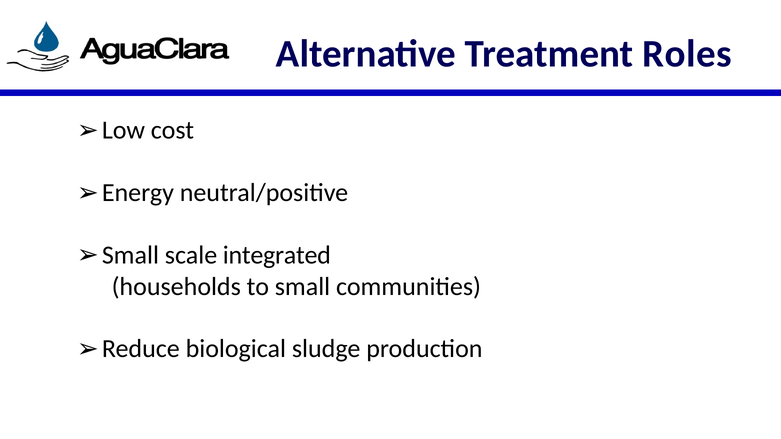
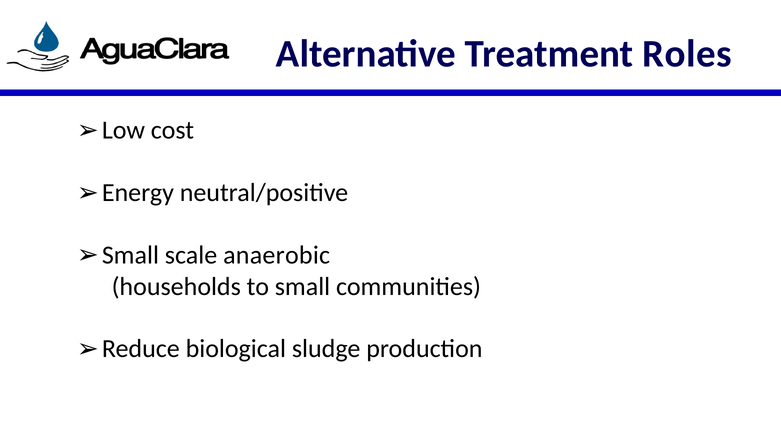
integrated: integrated -> anaerobic
